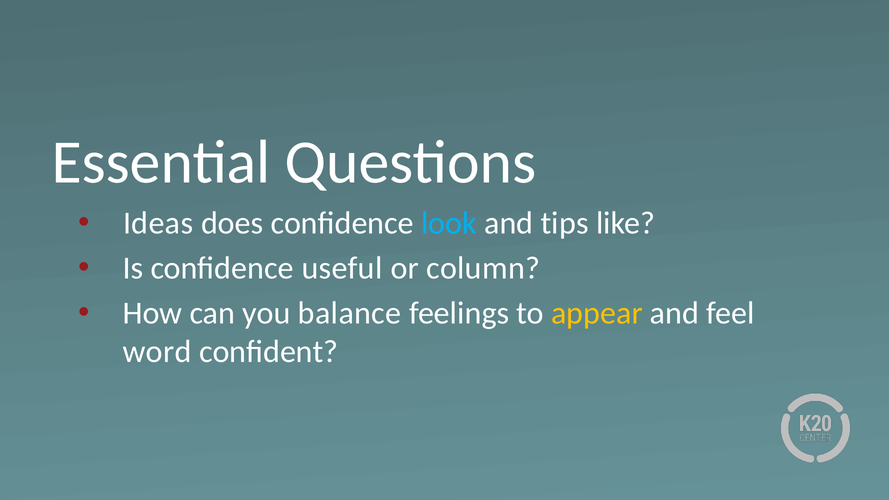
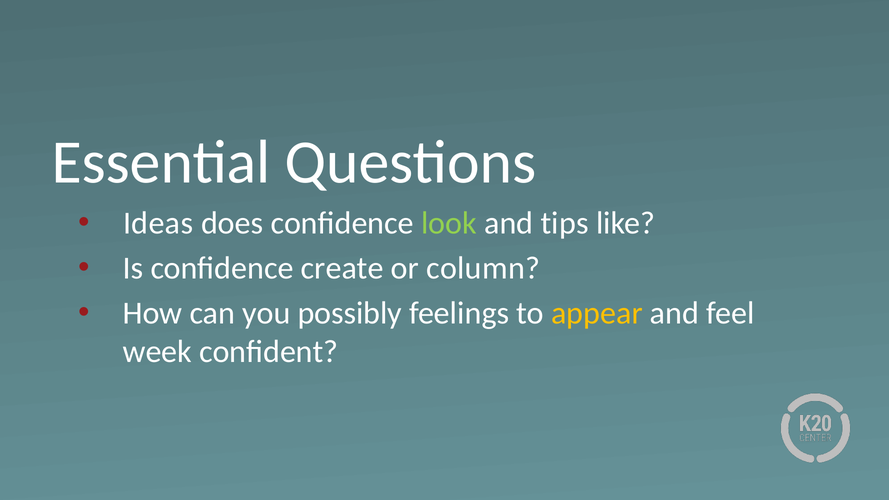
look colour: light blue -> light green
useful: useful -> create
balance: balance -> possibly
word: word -> week
